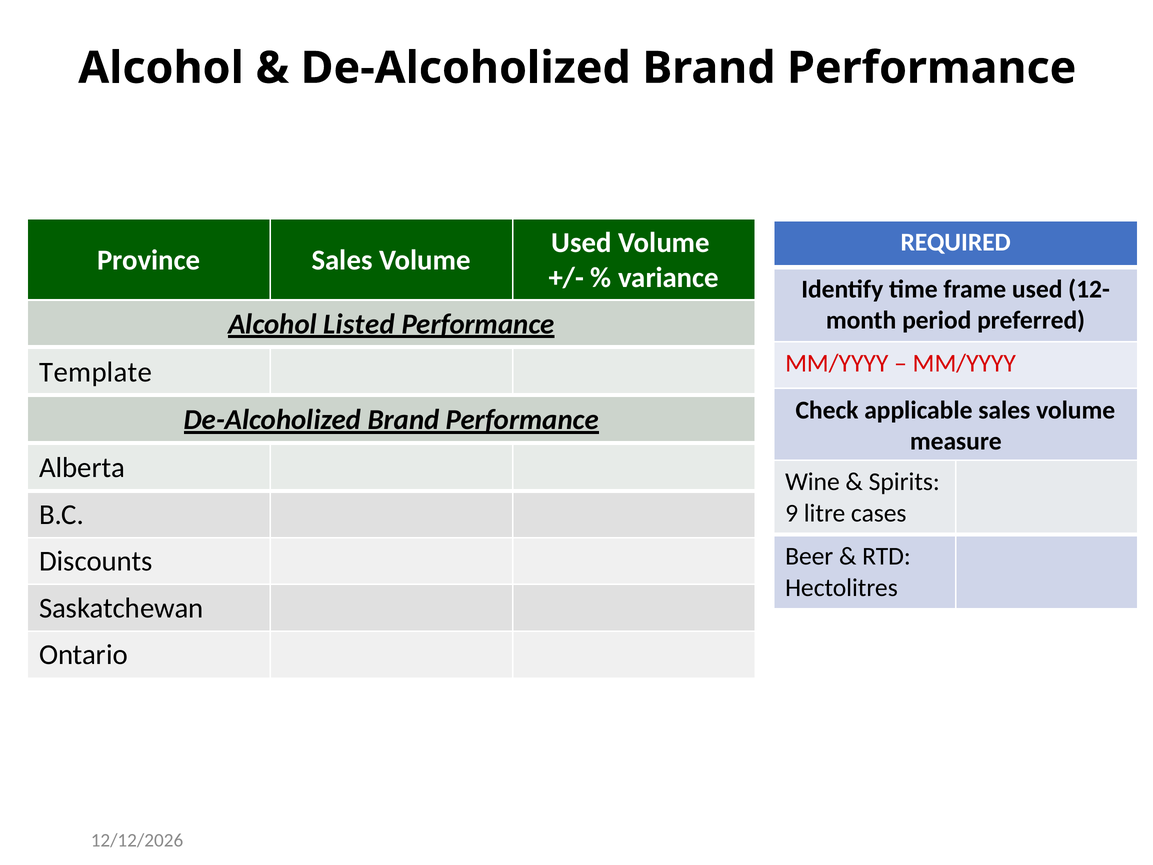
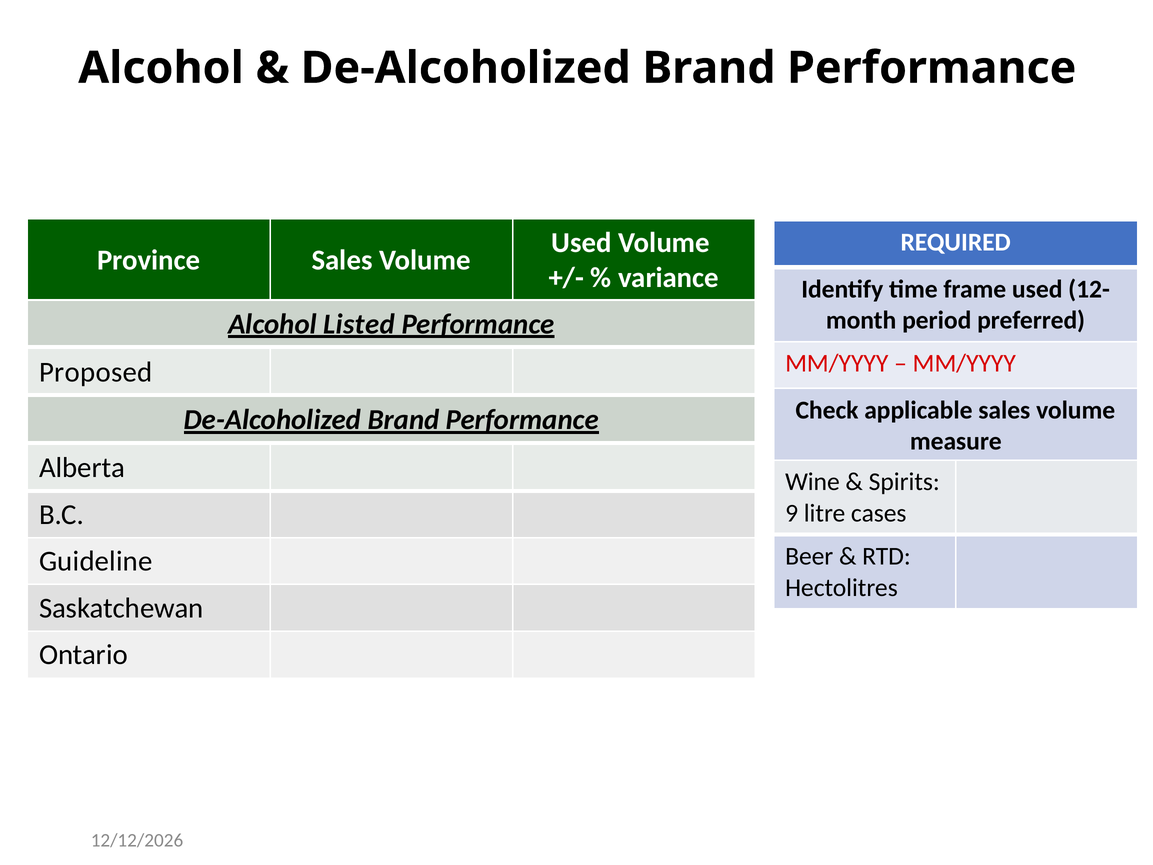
Template: Template -> Proposed
Discounts: Discounts -> Guideline
